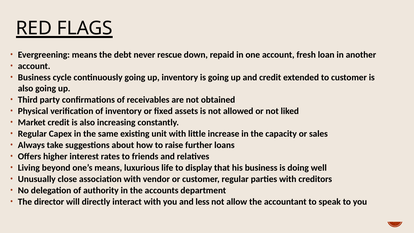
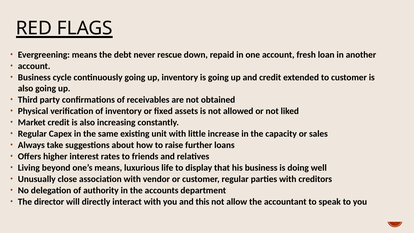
less: less -> this
